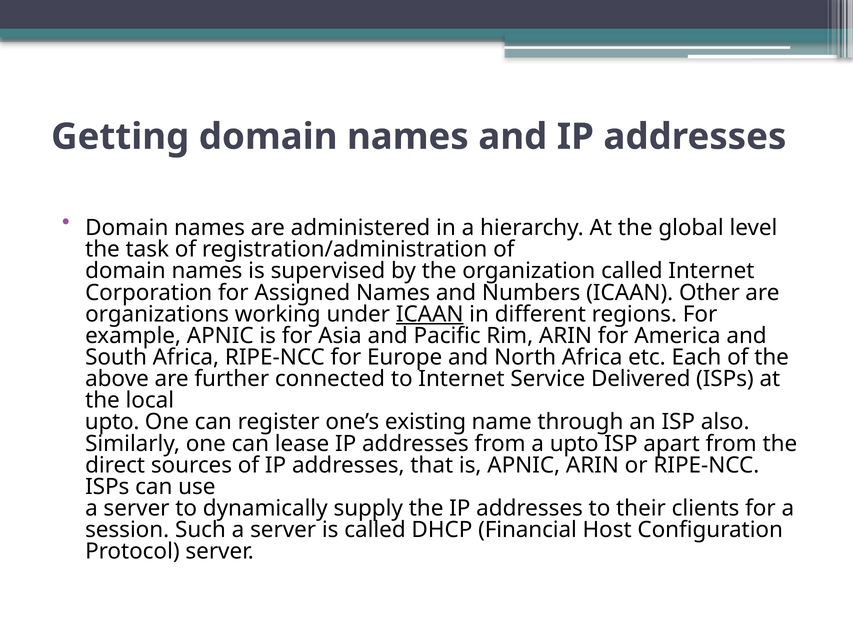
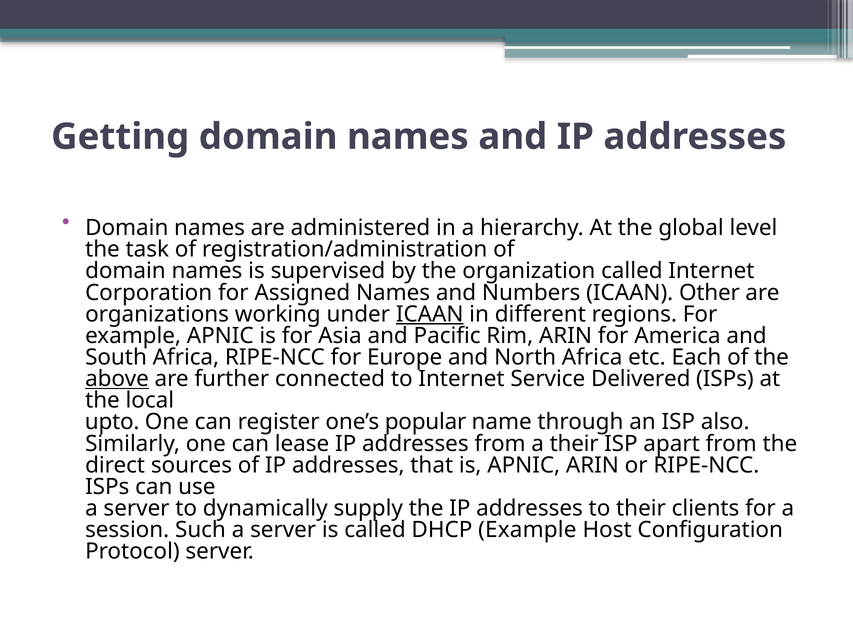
above underline: none -> present
existing: existing -> popular
a upto: upto -> their
DHCP Financial: Financial -> Example
